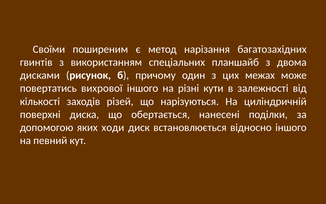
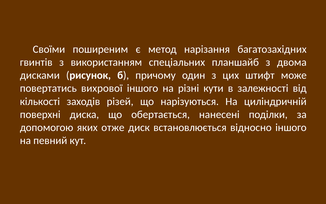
межах: межах -> штифт
ходи: ходи -> отже
